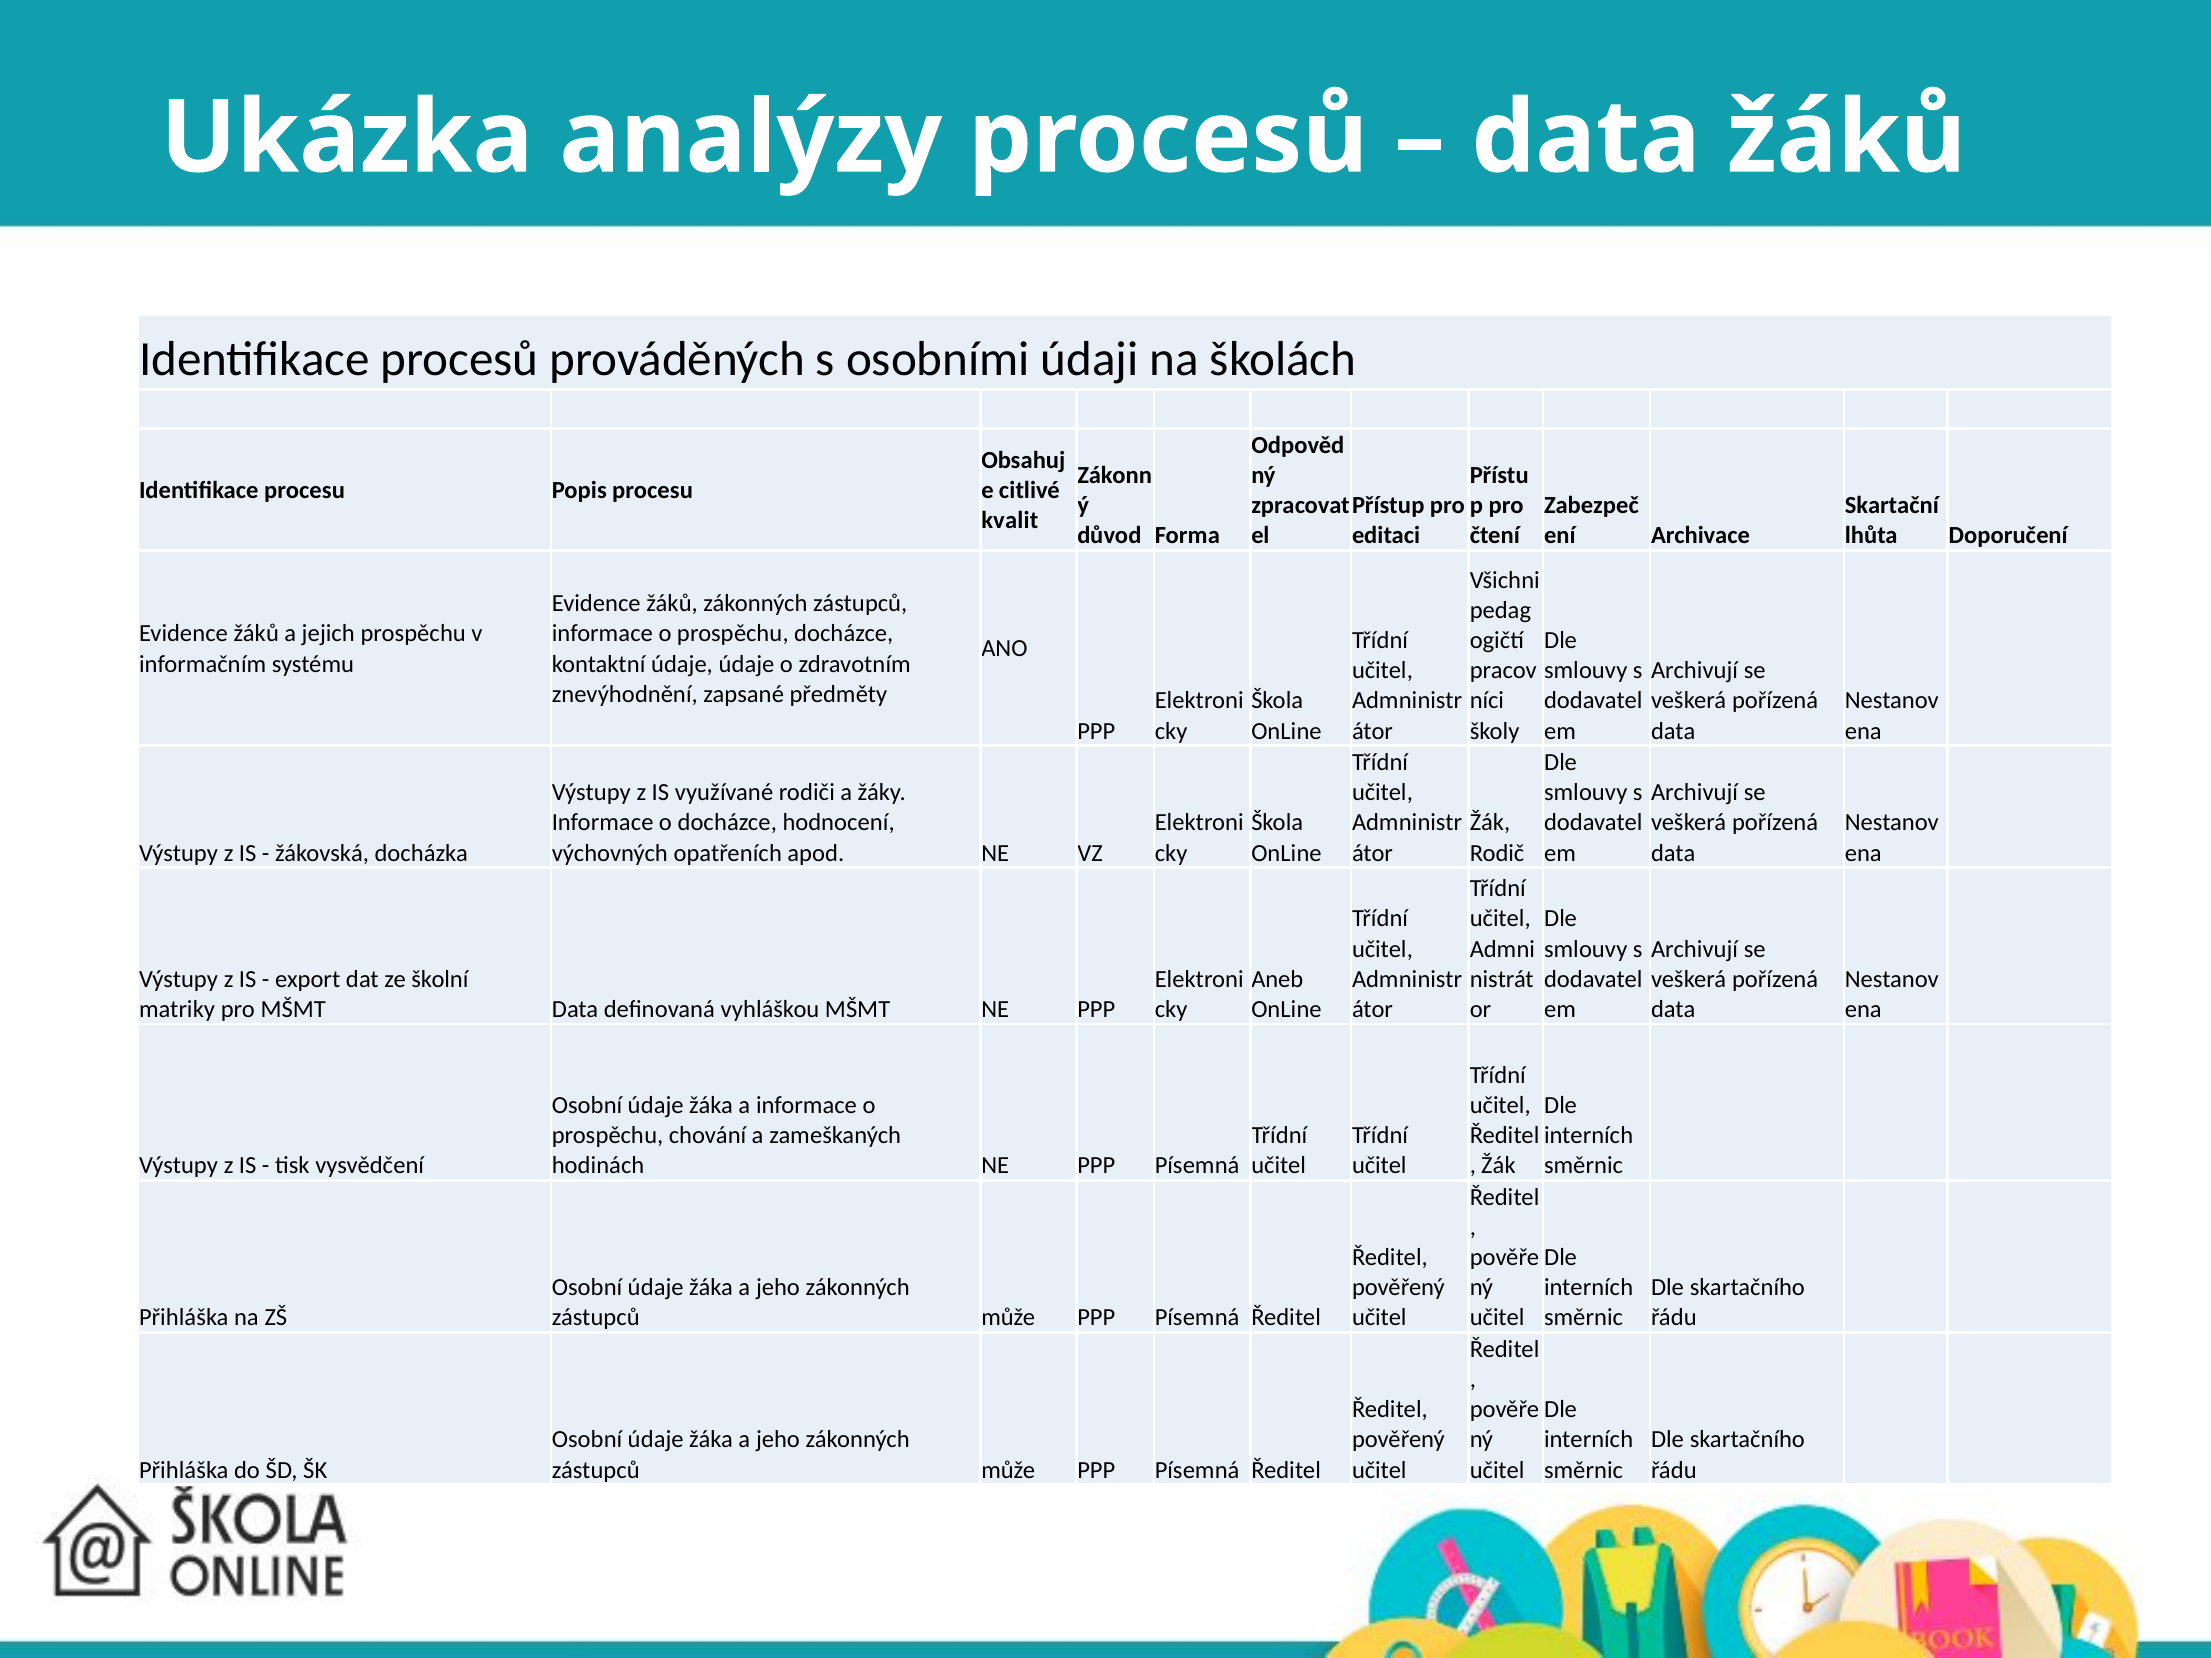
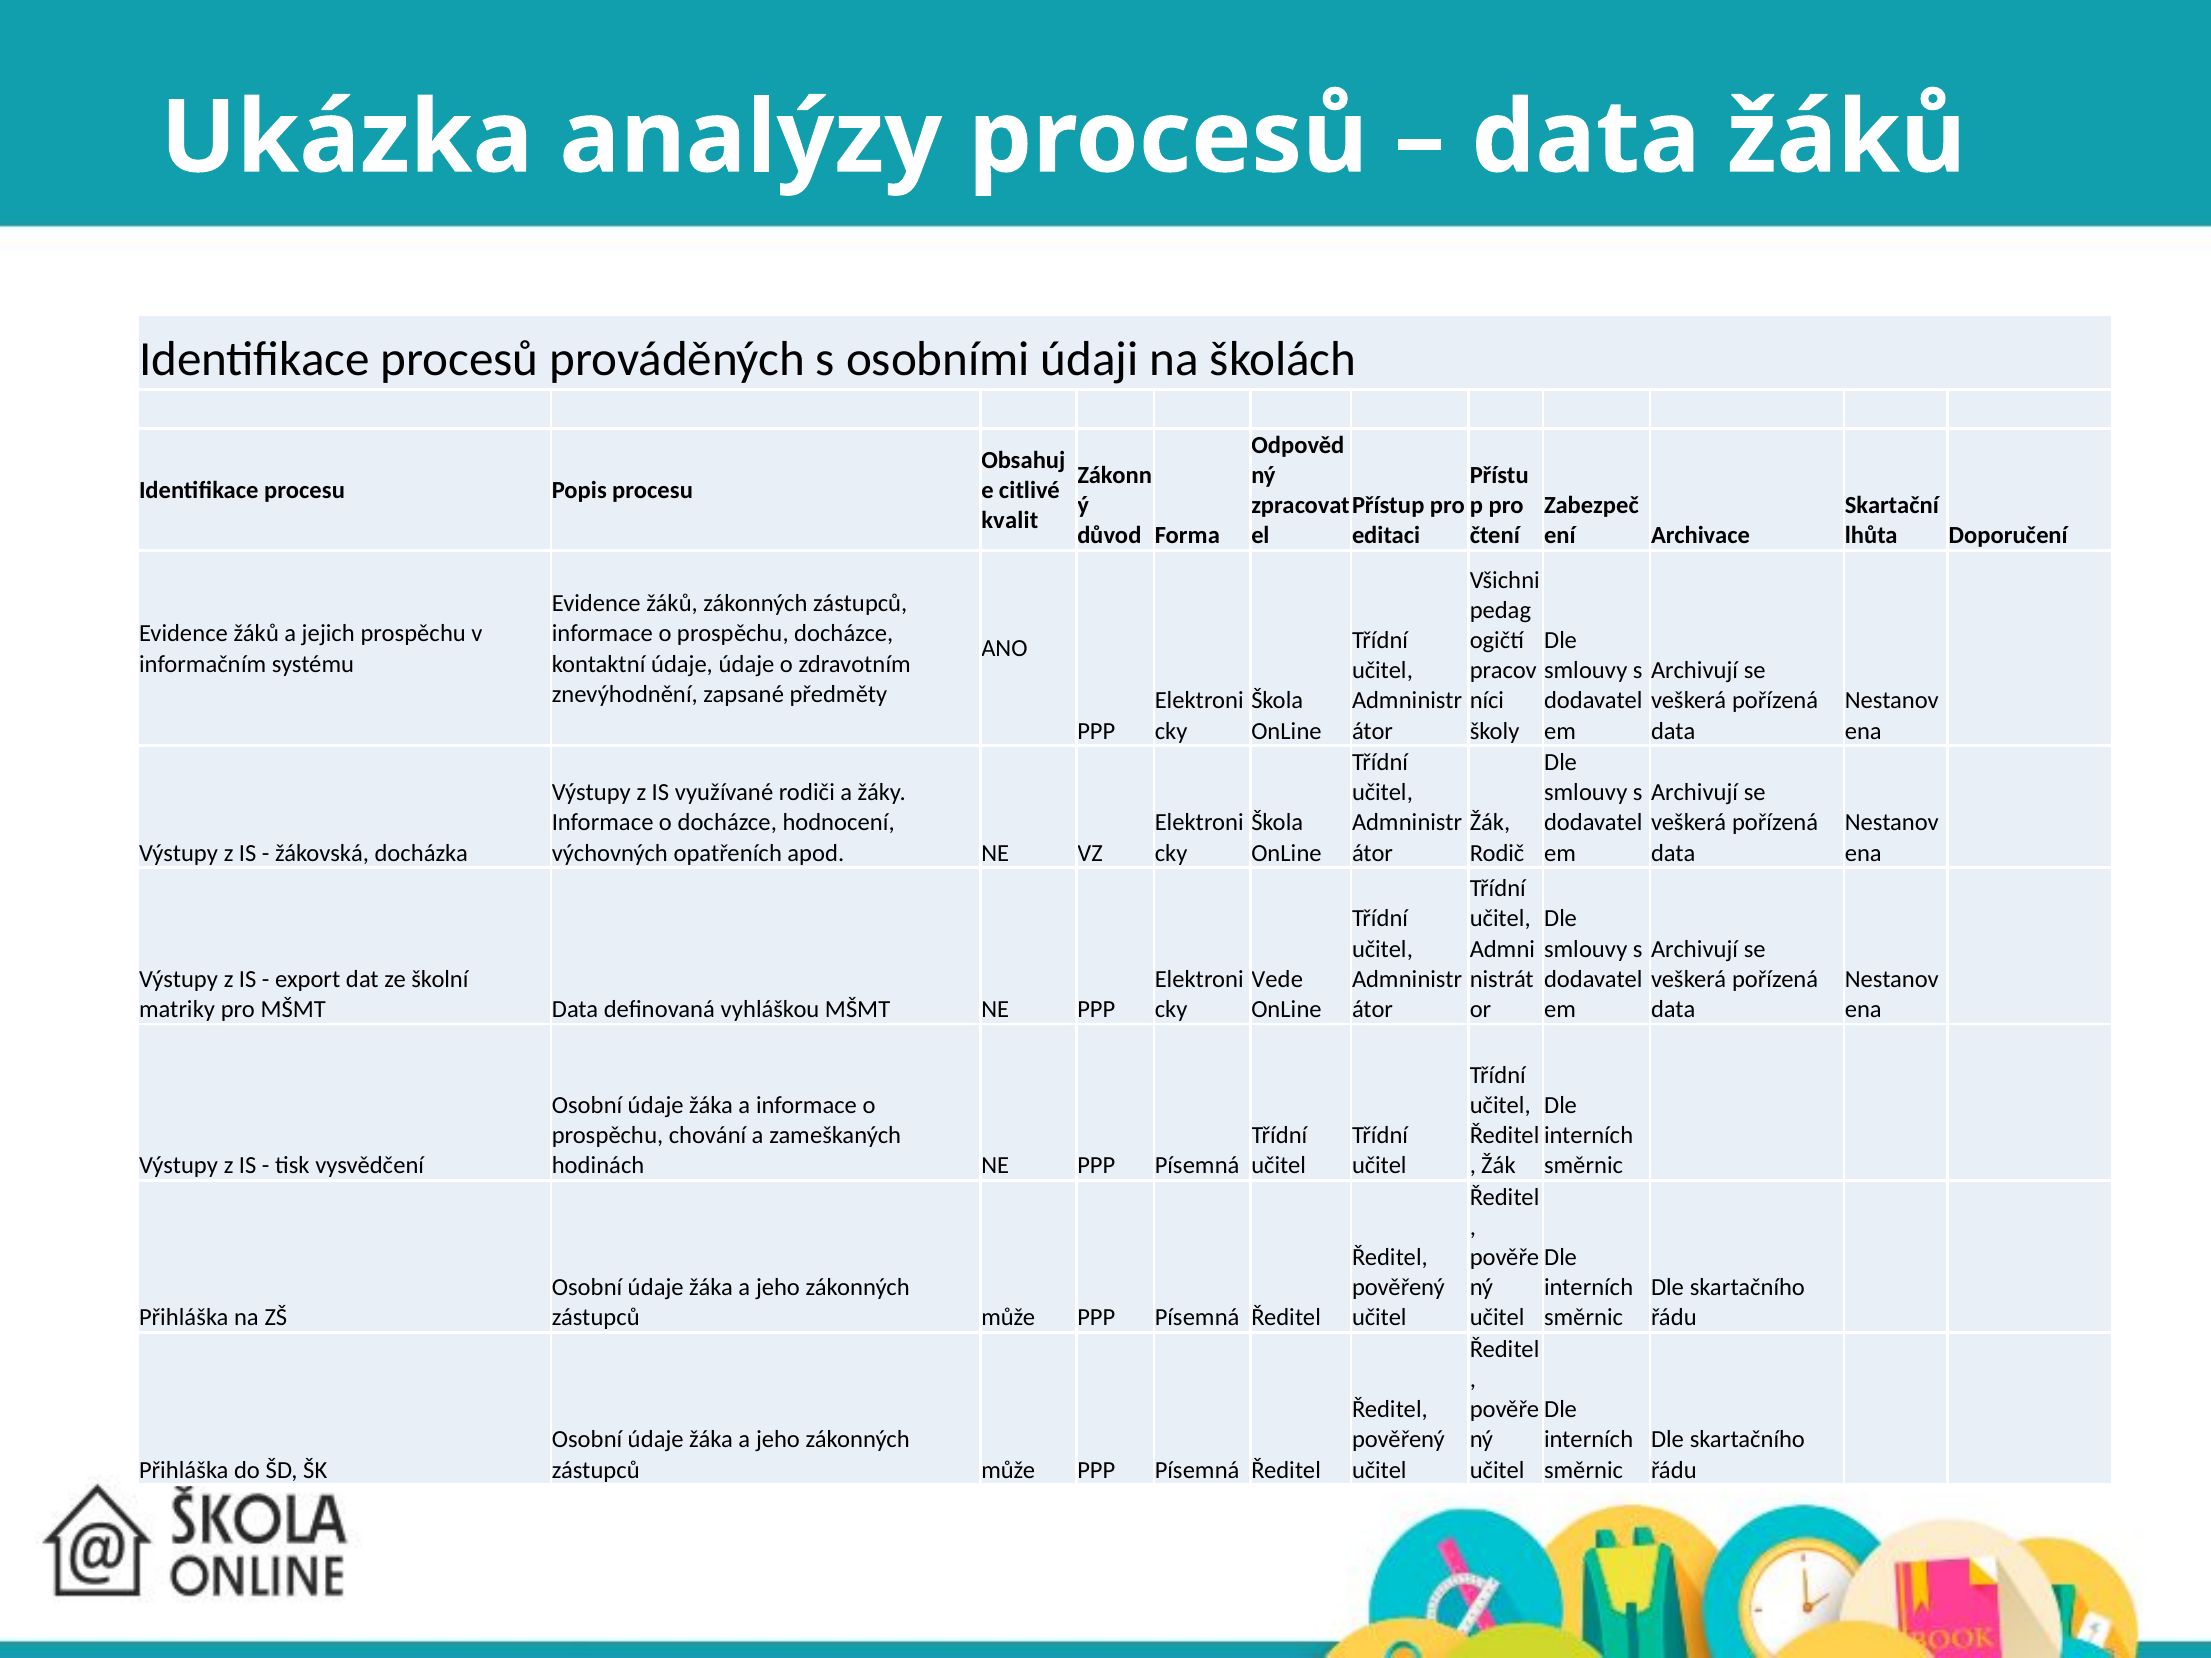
Aneb: Aneb -> Vede
